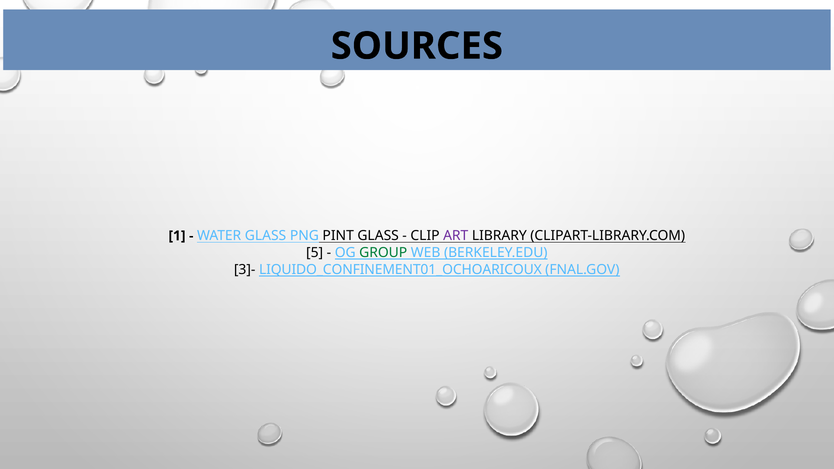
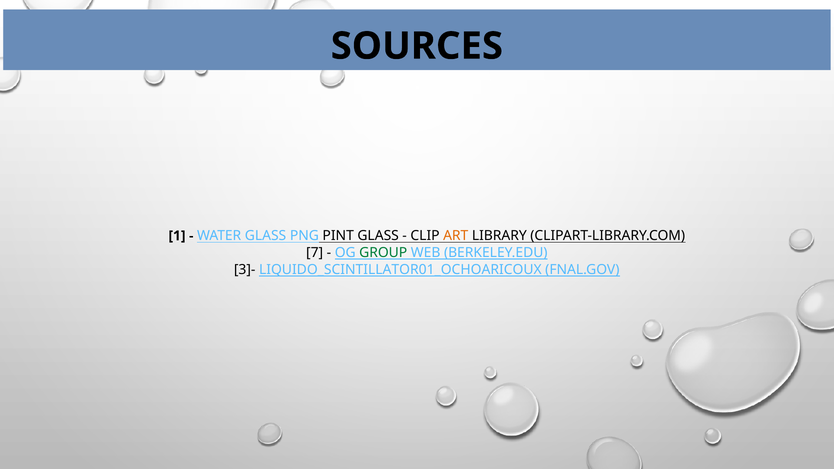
ART colour: purple -> orange
5: 5 -> 7
LIQUIDO_CONFINEMENT01_OCHOARICOUX: LIQUIDO_CONFINEMENT01_OCHOARICOUX -> LIQUIDO_SCINTILLATOR01_OCHOARICOUX
